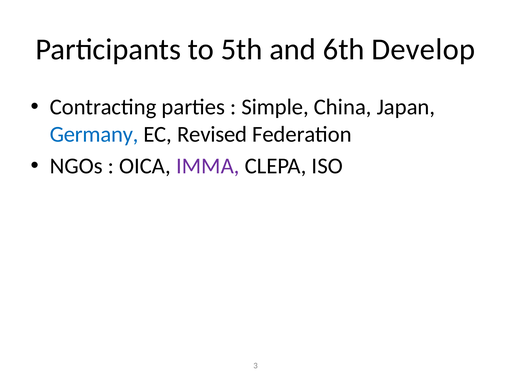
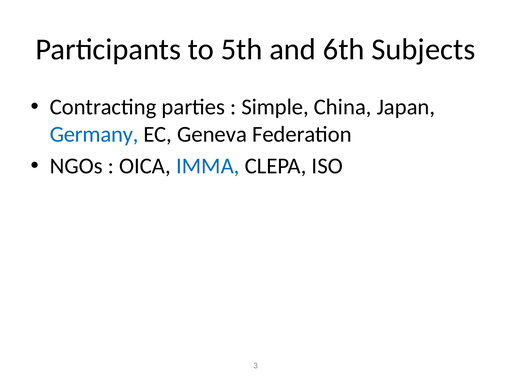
Develop: Develop -> Subjects
Revised: Revised -> Geneva
IMMA colour: purple -> blue
